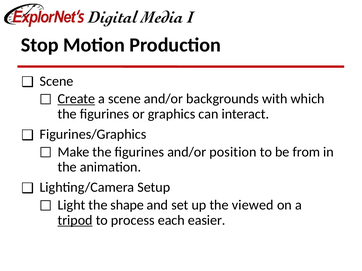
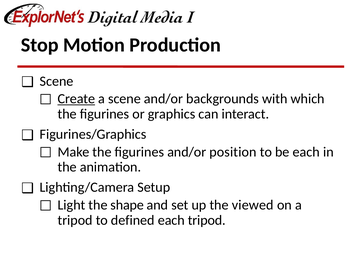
be from: from -> each
tripod at (75, 221) underline: present -> none
process: process -> defined
each easier: easier -> tripod
